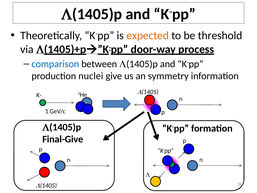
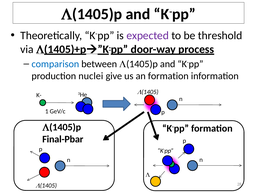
expected colour: orange -> purple
an symmetry: symmetry -> formation
Final-Give: Final-Give -> Final-Pbar
